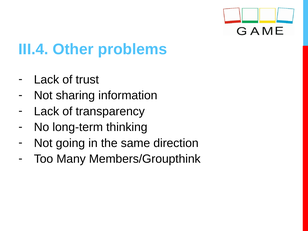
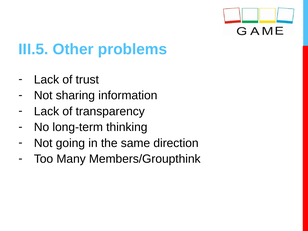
III.4: III.4 -> III.5
